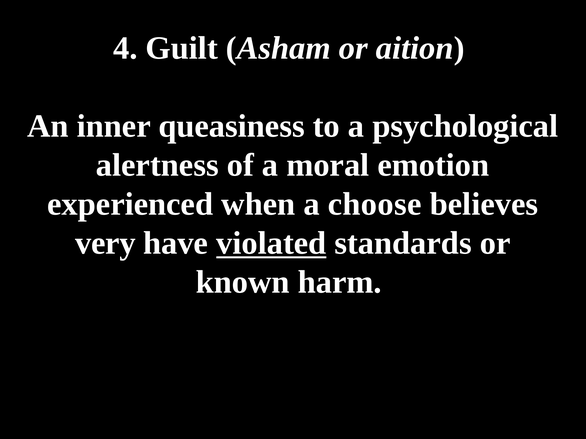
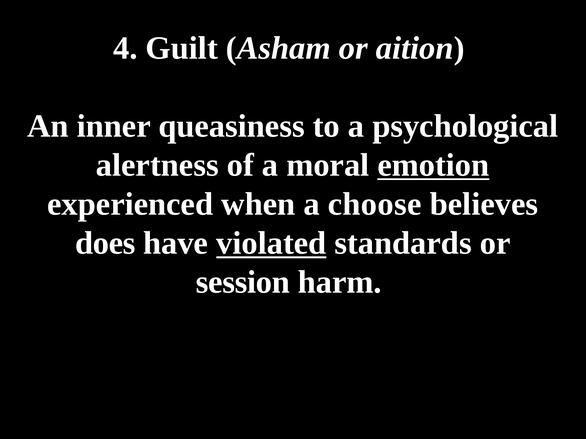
emotion underline: none -> present
very: very -> does
known: known -> session
